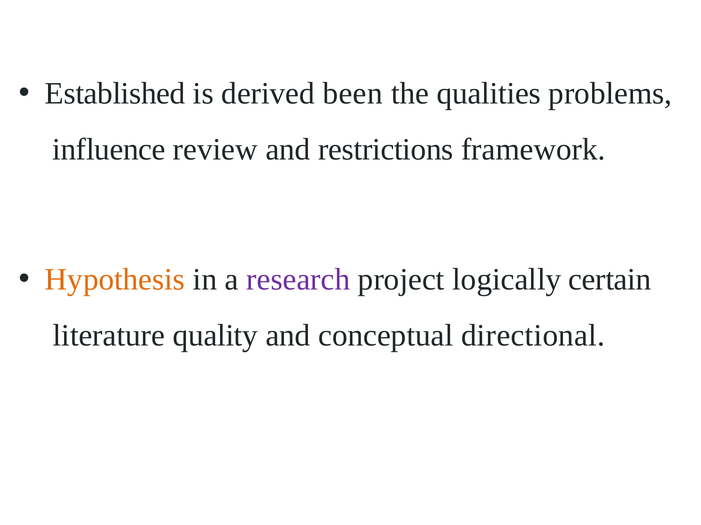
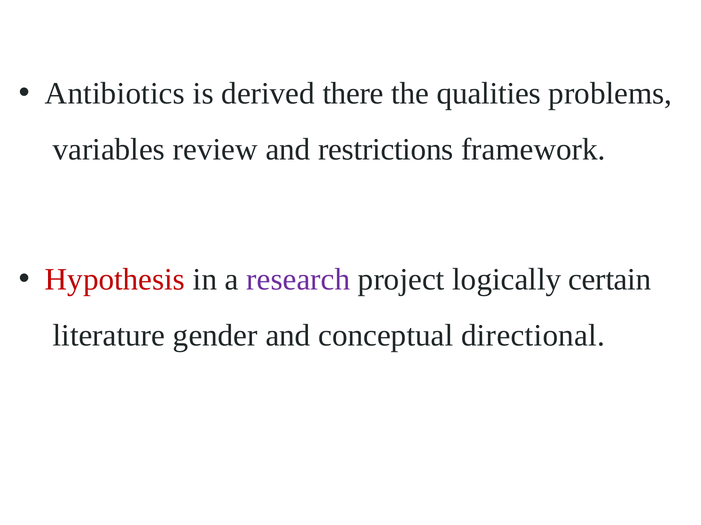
Established: Established -> Antibiotics
been: been -> there
influence: influence -> variables
Hypothesis colour: orange -> red
quality: quality -> gender
